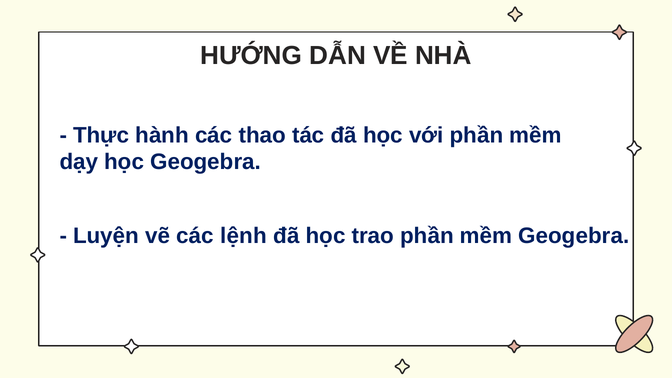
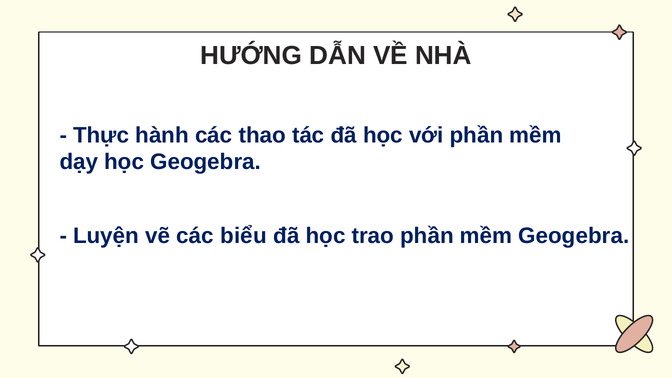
lệnh: lệnh -> biểu
